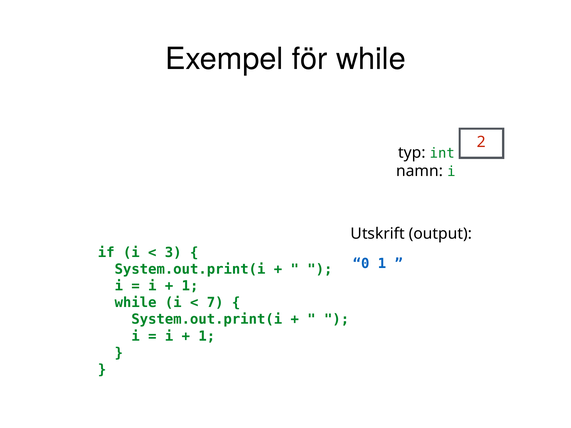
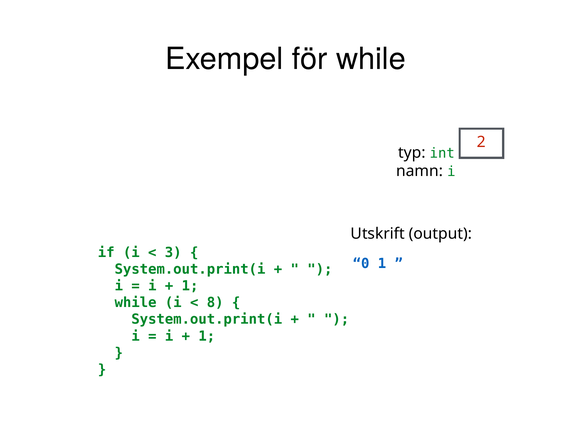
7: 7 -> 8
